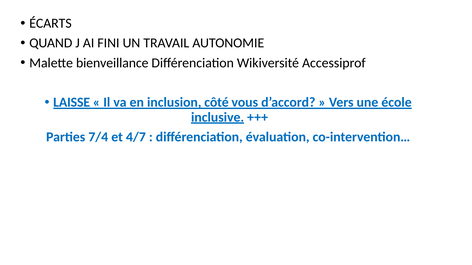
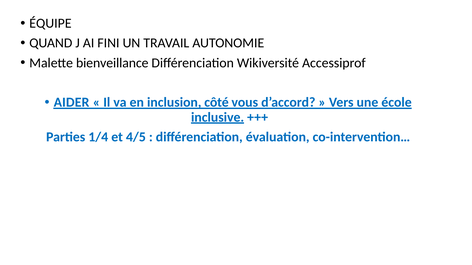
ÉCARTS: ÉCARTS -> ÉQUIPE
LAISSE: LAISSE -> AIDER
7/4: 7/4 -> 1/4
4/7: 4/7 -> 4/5
